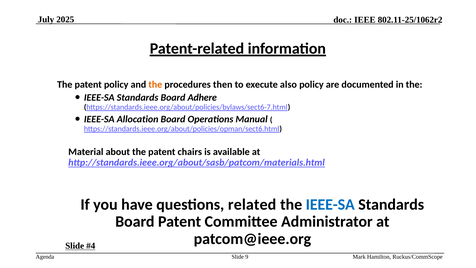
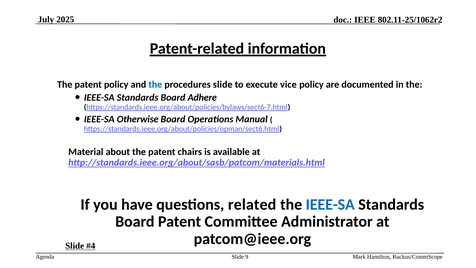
the at (155, 84) colour: orange -> blue
procedures then: then -> slide
also: also -> vice
Allocation: Allocation -> Otherwise
